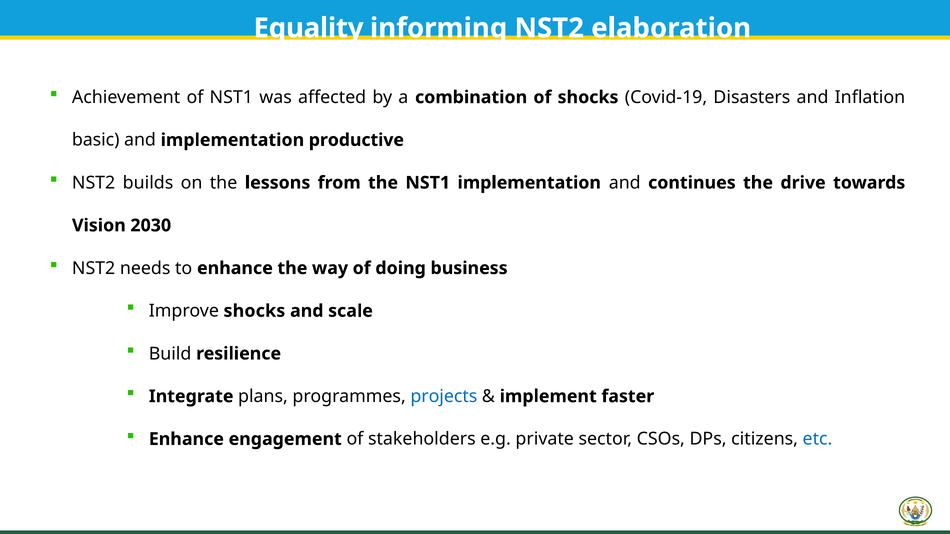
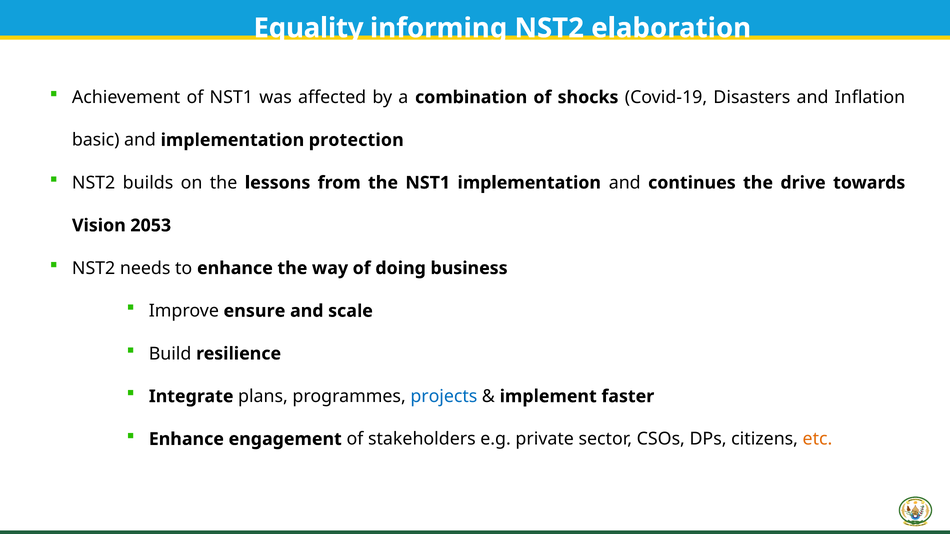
productive: productive -> protection
2030: 2030 -> 2053
Improve shocks: shocks -> ensure
etc colour: blue -> orange
